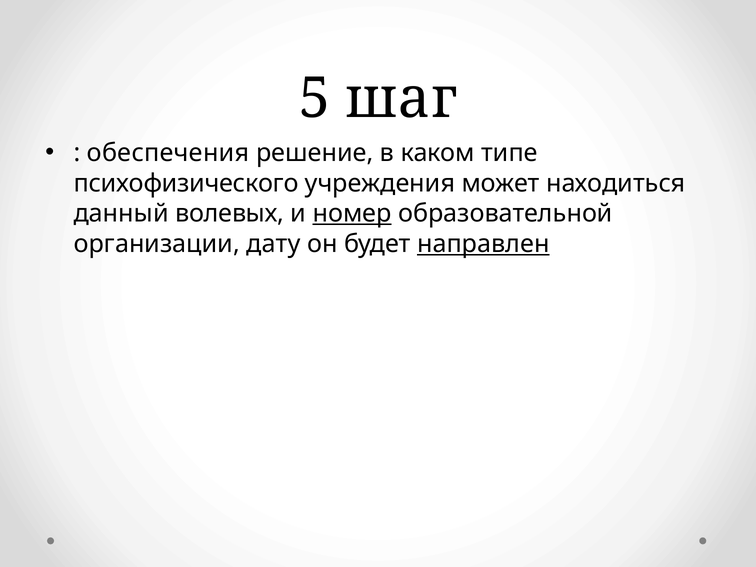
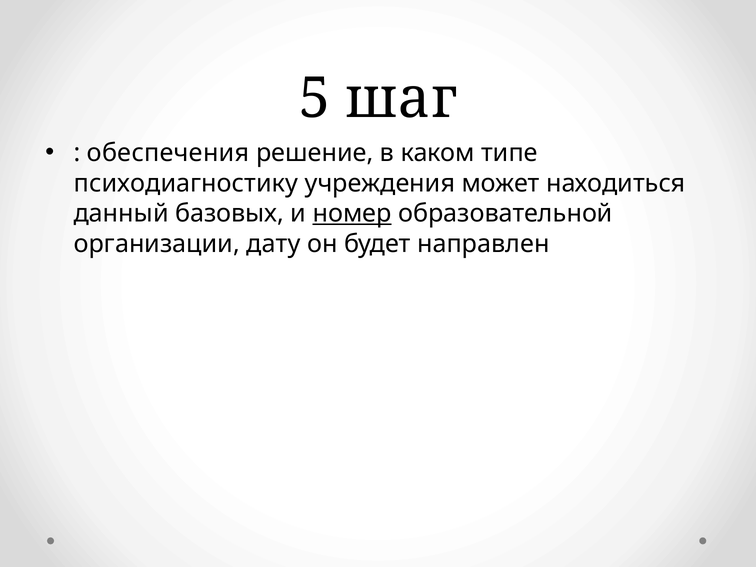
психофизического: психофизического -> психодиагностику
волевых: волевых -> базовых
направлен underline: present -> none
